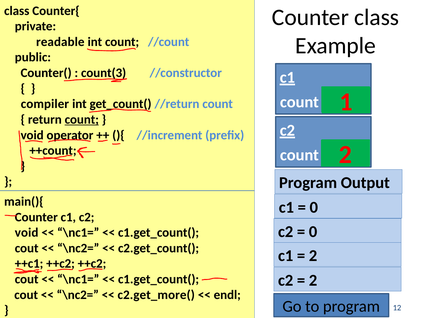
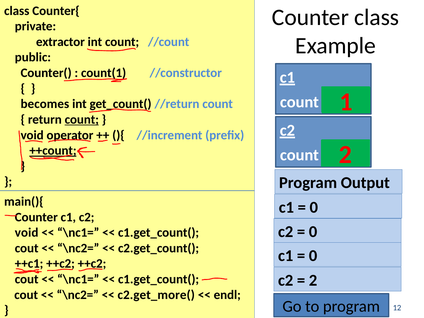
readable: readable -> extractor
count(3: count(3 -> count(1
compiler: compiler -> becomes
++count underline: none -> present
2 at (313, 256): 2 -> 0
